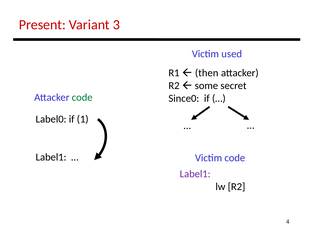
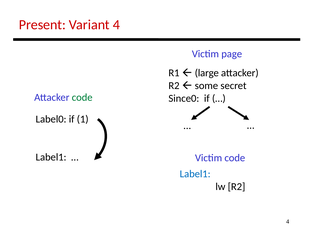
Variant 3: 3 -> 4
used: used -> page
then: then -> large
Label1 at (195, 174) colour: purple -> blue
